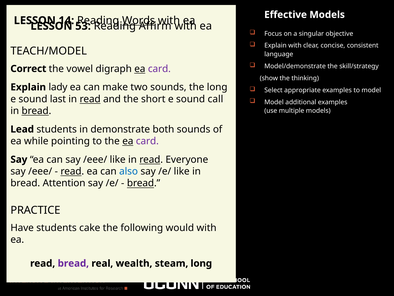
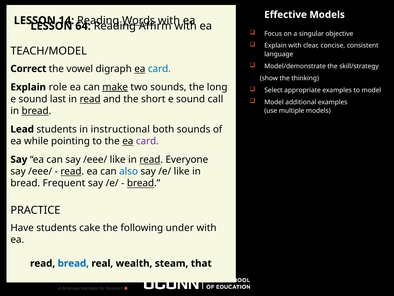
53: 53 -> 64
card at (159, 69) colour: purple -> blue
lady: lady -> role
make underline: none -> present
demonstrate: demonstrate -> instructional
Attention: Attention -> Frequent
would: would -> under
bread at (73, 263) colour: purple -> blue
steam long: long -> that
